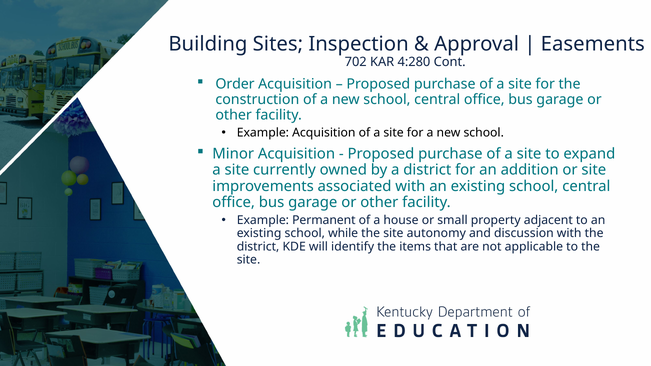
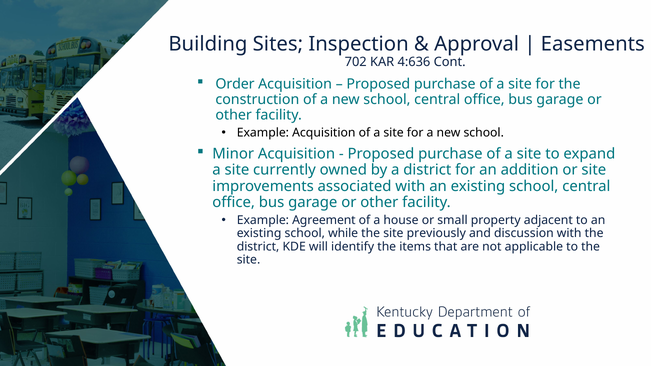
4:280: 4:280 -> 4:636
Permanent: Permanent -> Agreement
autonomy: autonomy -> previously
